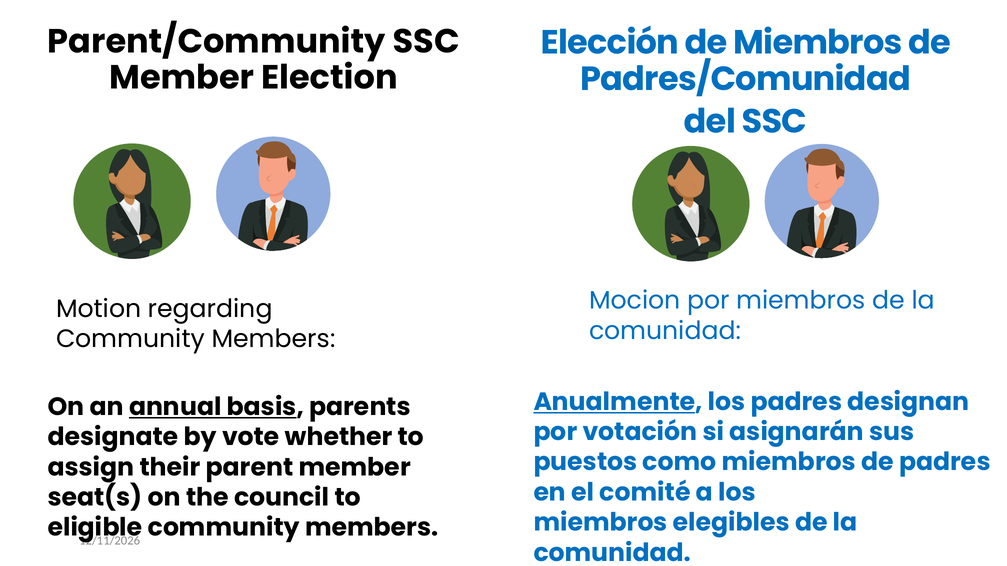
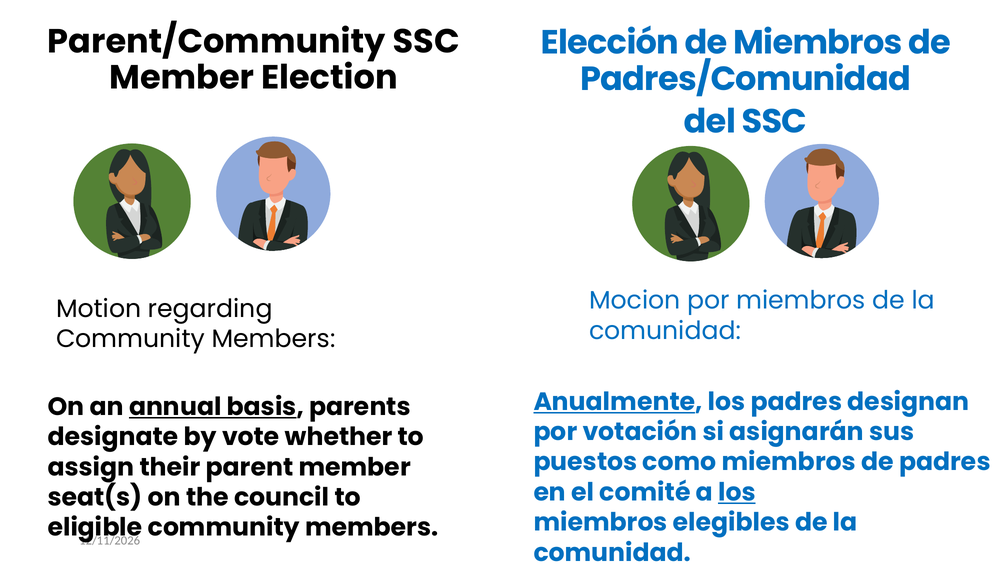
los at (737, 493) underline: none -> present
